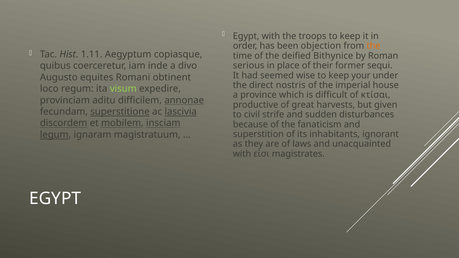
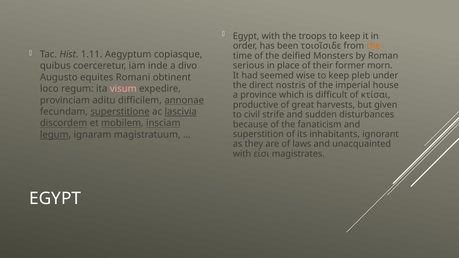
objection: objection -> τοιοῖσιδε
Bithynice: Bithynice -> Monsters
sequi: sequi -> morn
your: your -> pleb
visum colour: light green -> pink
